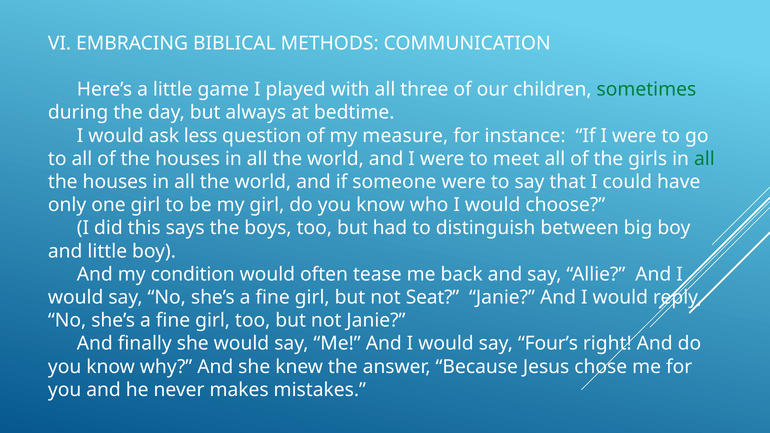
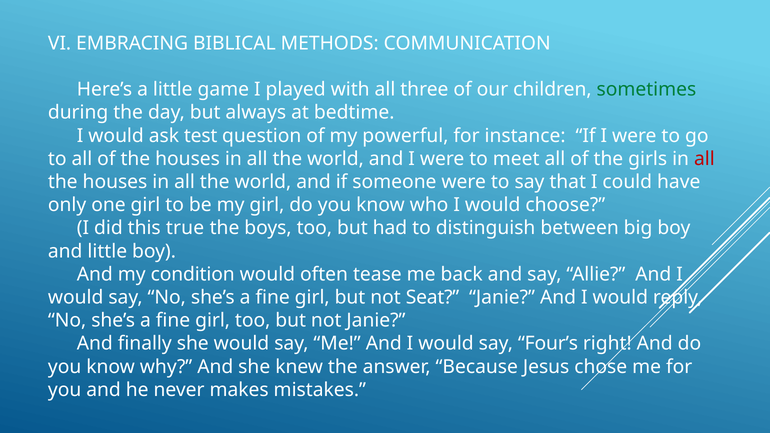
less: less -> test
measure: measure -> powerful
all at (704, 159) colour: green -> red
says: says -> true
